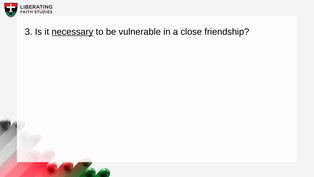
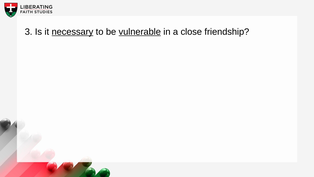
vulnerable underline: none -> present
